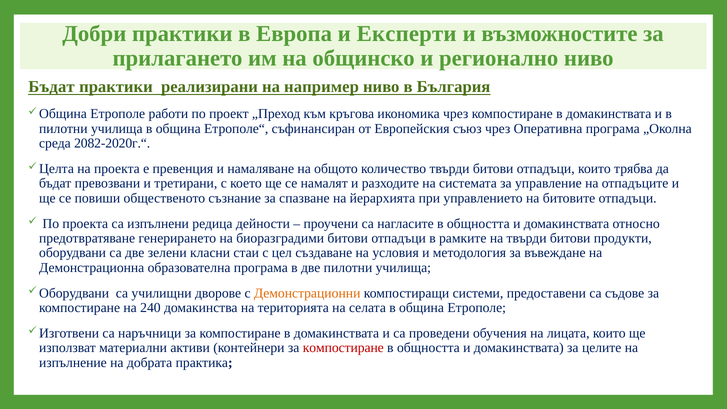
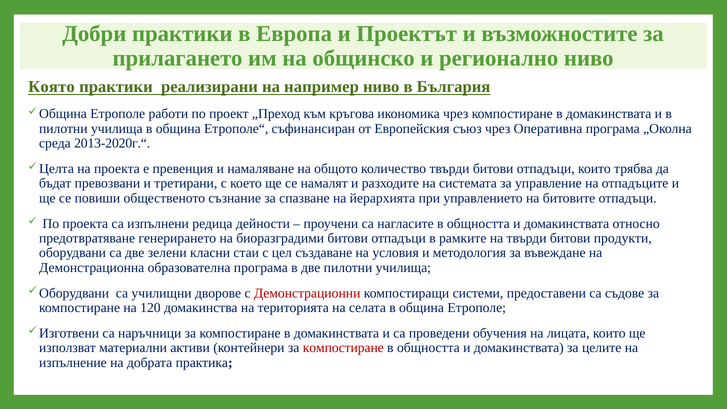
Експерти: Експерти -> Проектът
Бъдат at (52, 87): Бъдат -> Която
2082-2020г.“: 2082-2020г.“ -> 2013-2020г.“
Демонстрационни colour: orange -> red
240: 240 -> 120
